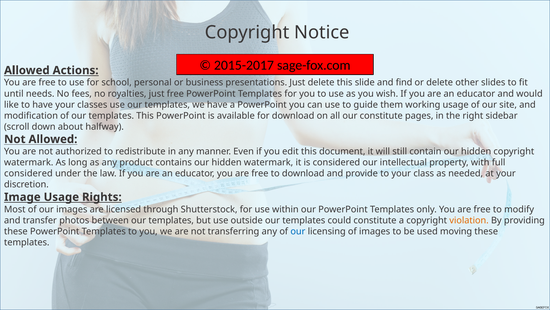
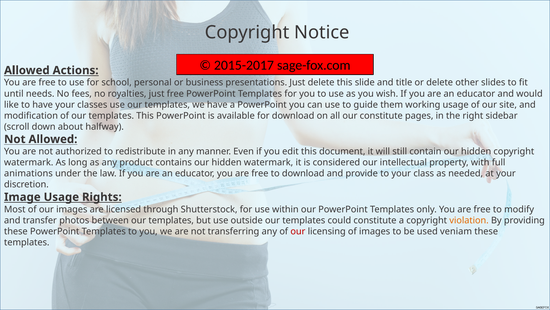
find: find -> title
considered at (28, 173): considered -> animations
our at (298, 231) colour: blue -> red
moving: moving -> veniam
